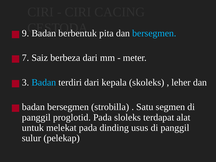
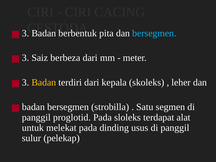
9 at (26, 33): 9 -> 3
7 at (26, 58): 7 -> 3
Badan at (44, 82) colour: light blue -> yellow
